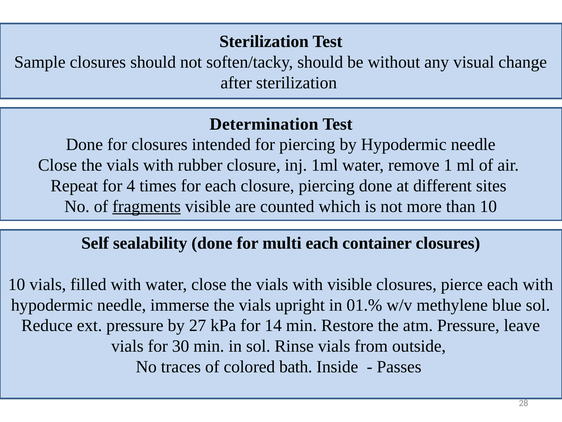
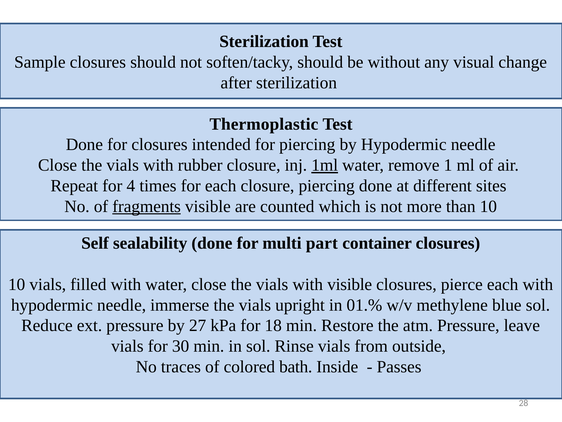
Determination: Determination -> Thermoplastic
1ml underline: none -> present
multi each: each -> part
14: 14 -> 18
